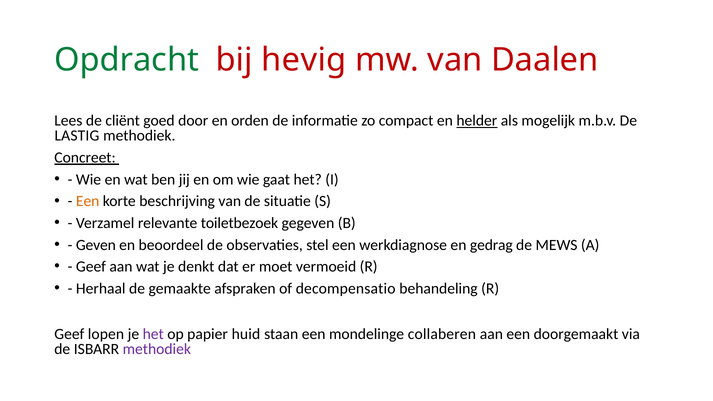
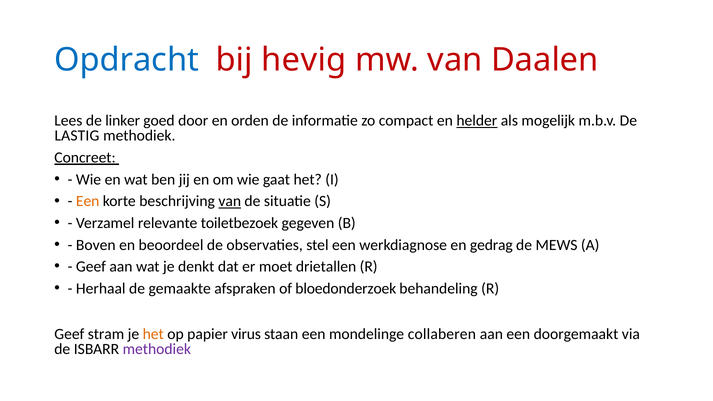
Opdracht colour: green -> blue
cliënt: cliënt -> linker
van at (230, 201) underline: none -> present
Geven: Geven -> Boven
vermoeid: vermoeid -> drietallen
decompensatio: decompensatio -> bloedonderzoek
lopen: lopen -> stram
het at (153, 334) colour: purple -> orange
huid: huid -> virus
